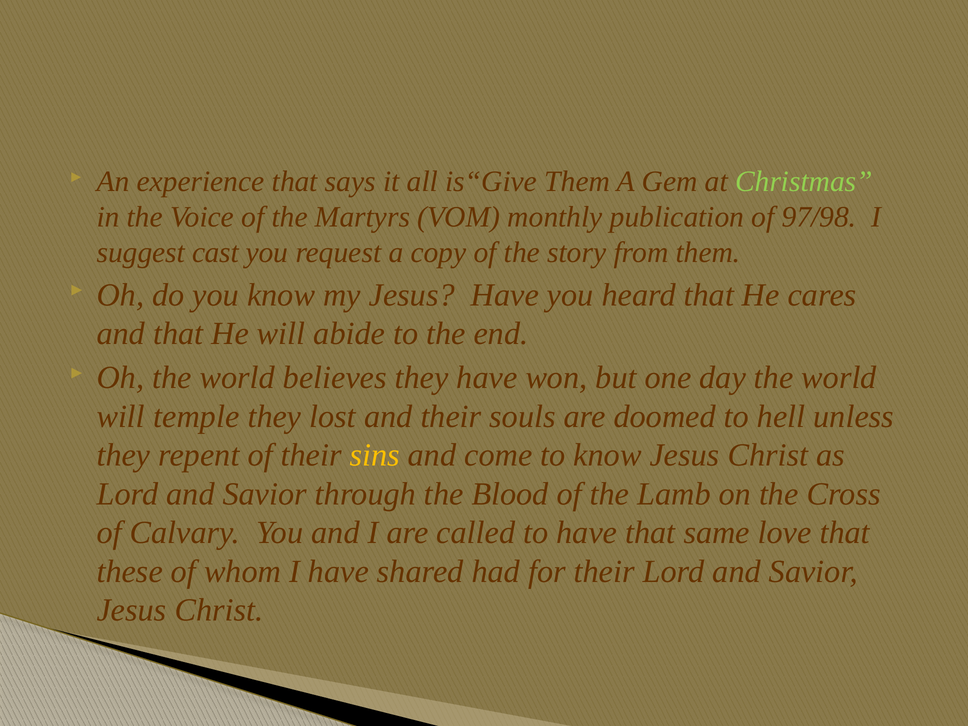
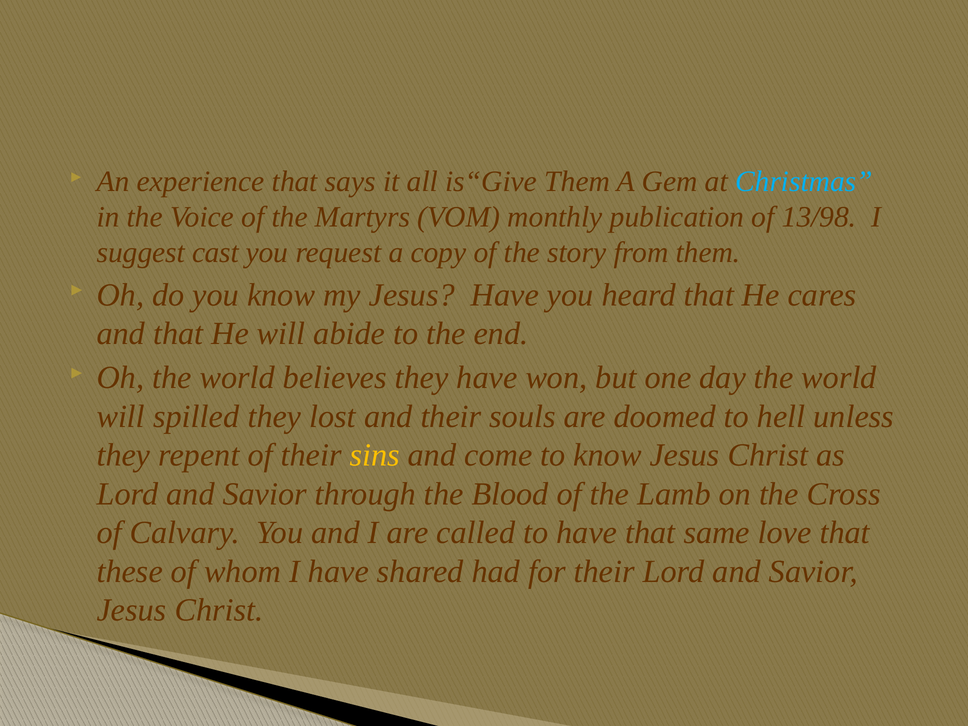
Christmas colour: light green -> light blue
97/98: 97/98 -> 13/98
temple: temple -> spilled
